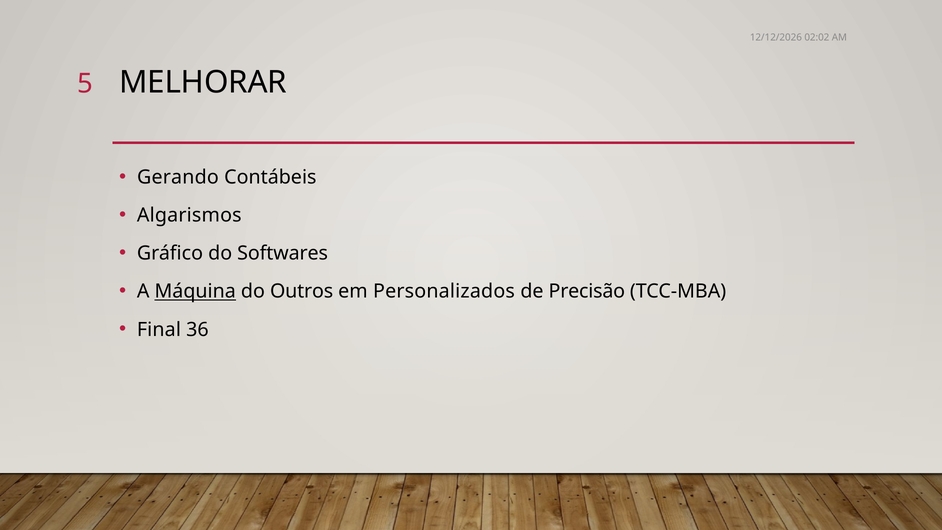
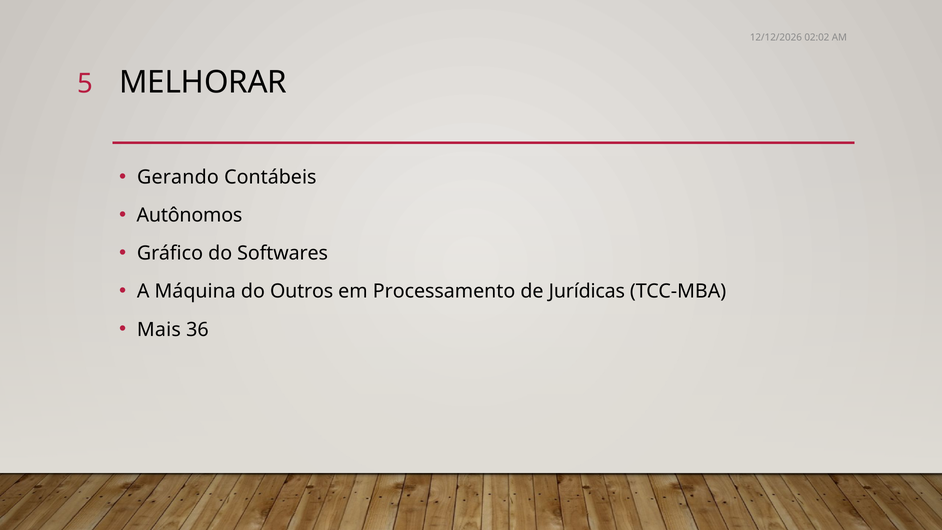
Algarismos: Algarismos -> Autônomos
Máquina underline: present -> none
Personalizados: Personalizados -> Processamento
Precisão: Precisão -> Jurídicas
Final: Final -> Mais
